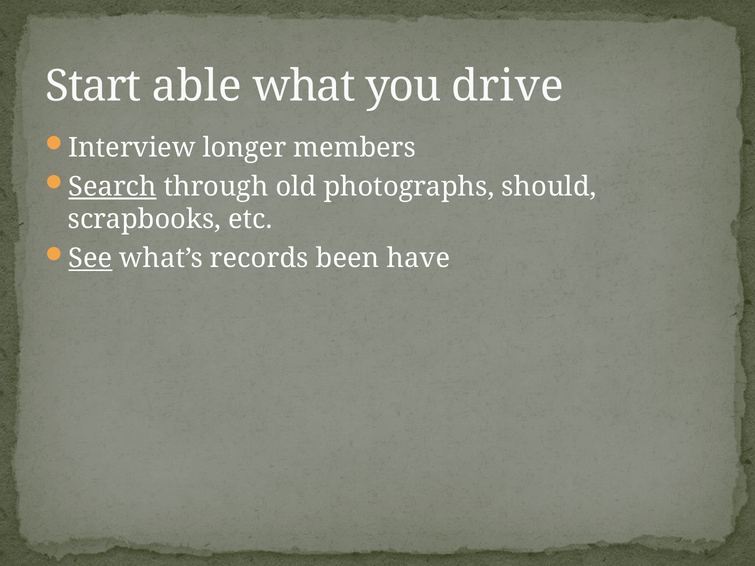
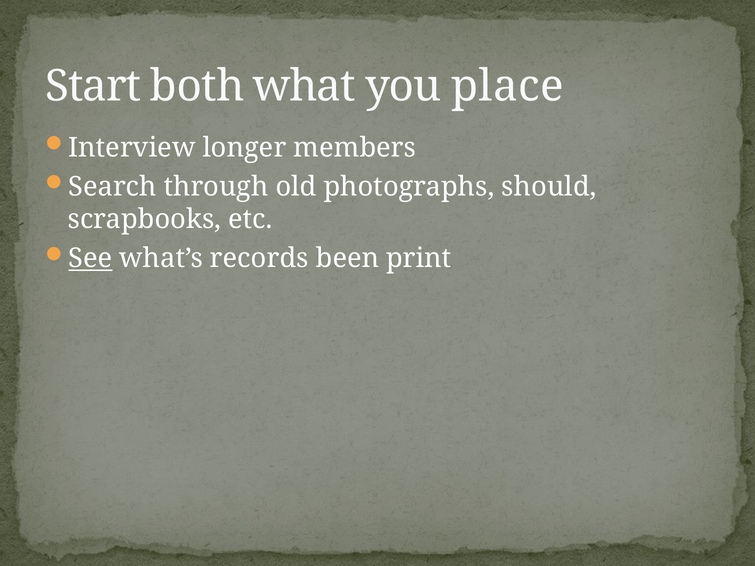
able: able -> both
drive: drive -> place
Search underline: present -> none
have: have -> print
